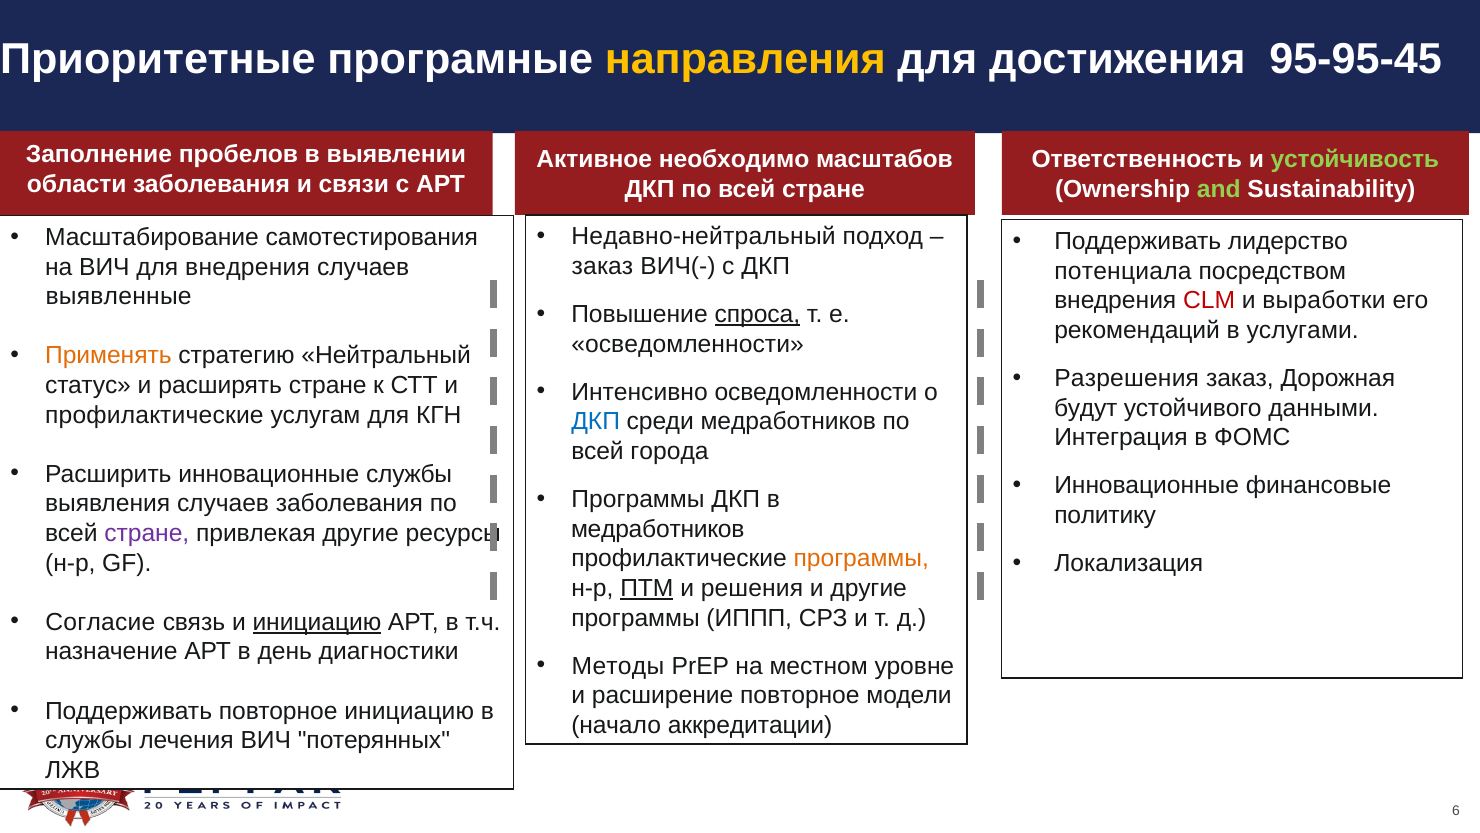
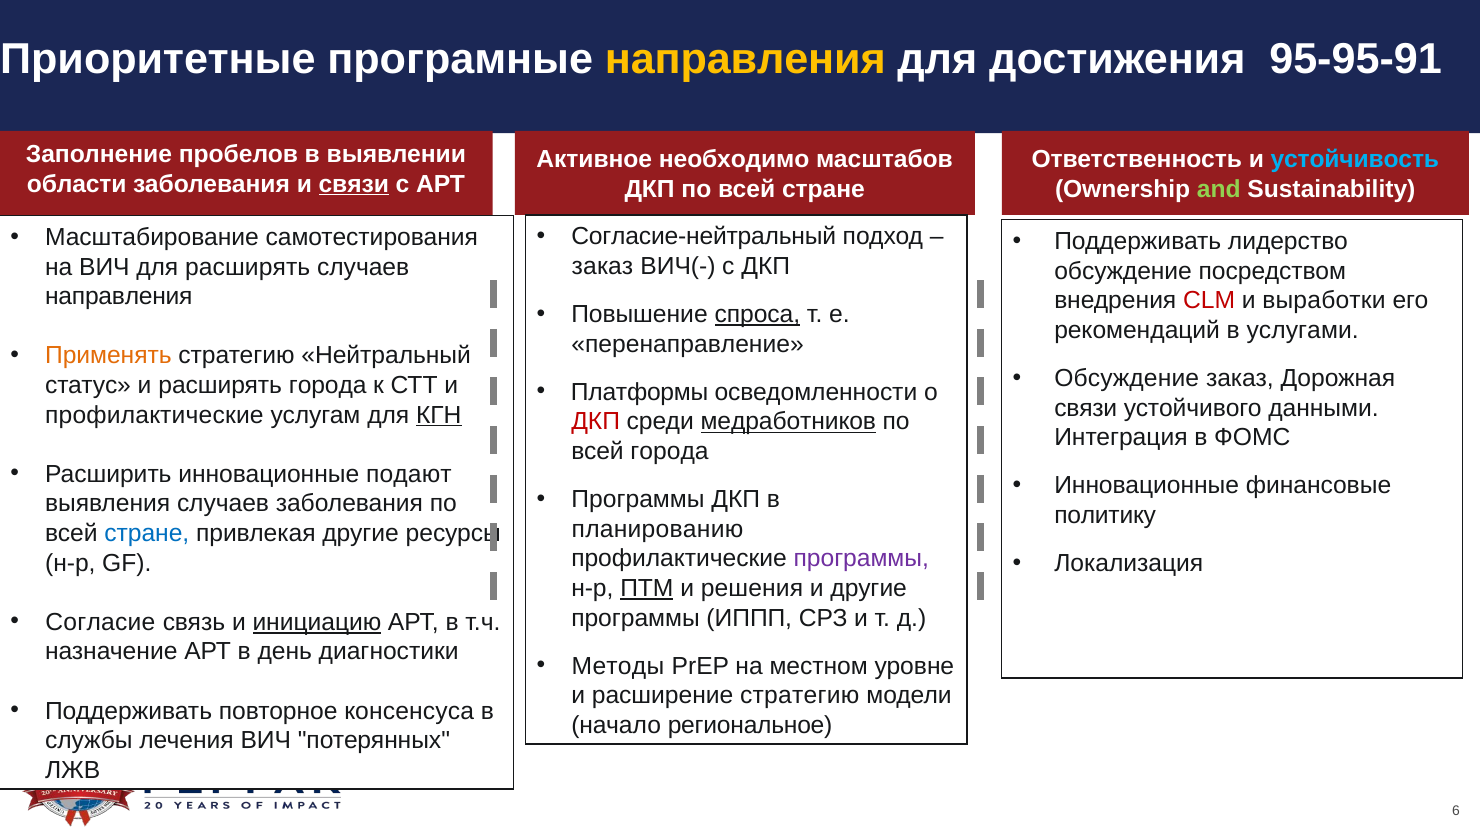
95-95-45: 95-95-45 -> 95-95-91
устойчивость colour: light green -> light blue
связи at (354, 184) underline: none -> present
Недавно-нейтральный: Недавно-нейтральный -> Согласие-нейтральный
для внедрения: внедрения -> расширять
потенциала at (1123, 271): потенциала -> обсуждение
выявленные at (119, 296): выявленные -> направления
осведомленности at (688, 344): осведомленности -> перенаправление
Разрешения at (1127, 378): Разрешения -> Обсуждение
расширять стране: стране -> города
Интенсивно: Интенсивно -> Платформы
будут at (1086, 408): будут -> связи
КГН underline: none -> present
ДКП at (596, 422) colour: blue -> red
медработников at (788, 422) underline: none -> present
инновационные службы: службы -> подают
медработников at (658, 529): медработников -> планированию
стране at (147, 533) colour: purple -> blue
программы at (861, 558) colour: orange -> purple
расширение повторное: повторное -> стратегию
повторное инициацию: инициацию -> консенсуса
аккредитации: аккредитации -> региональное
